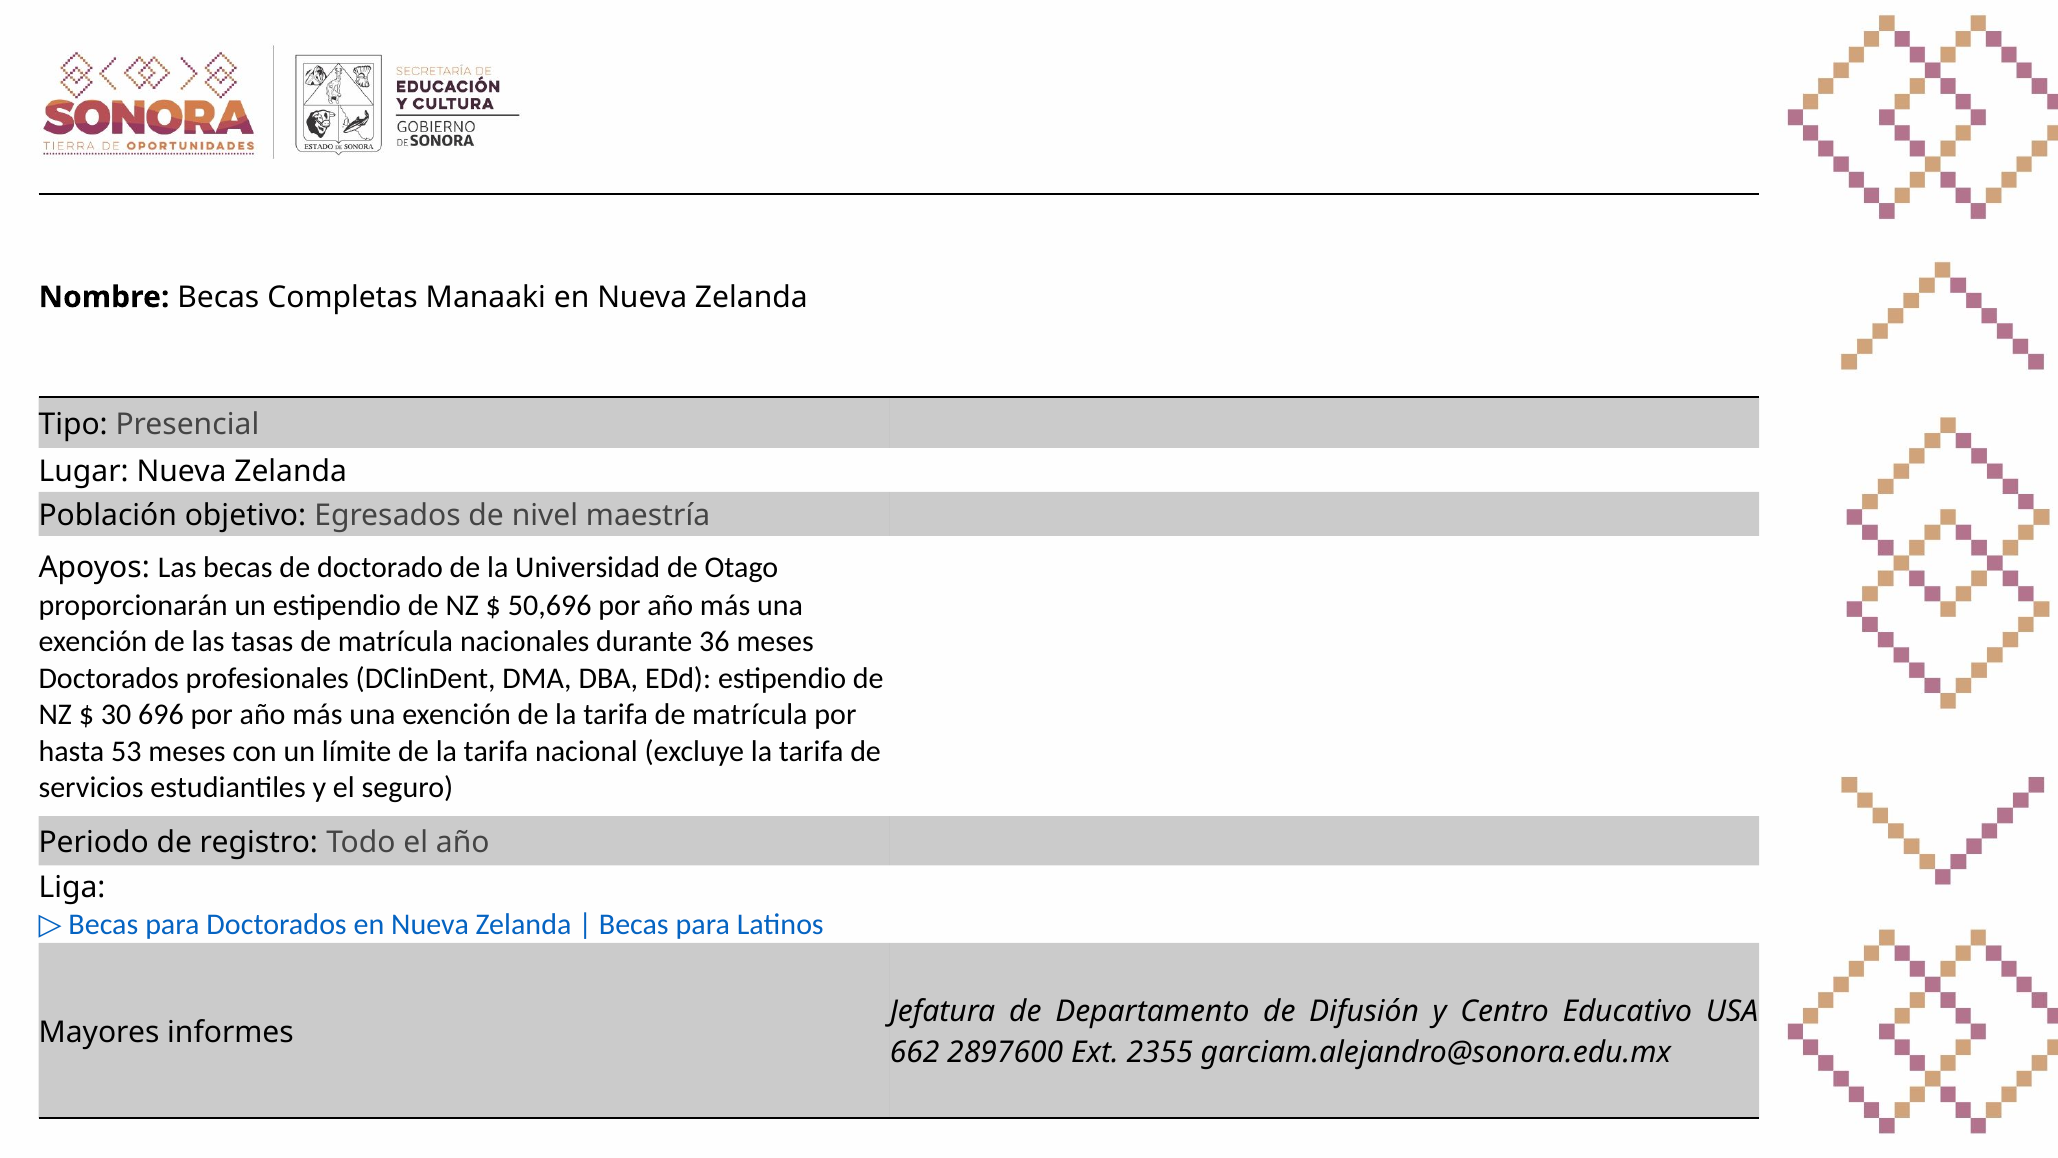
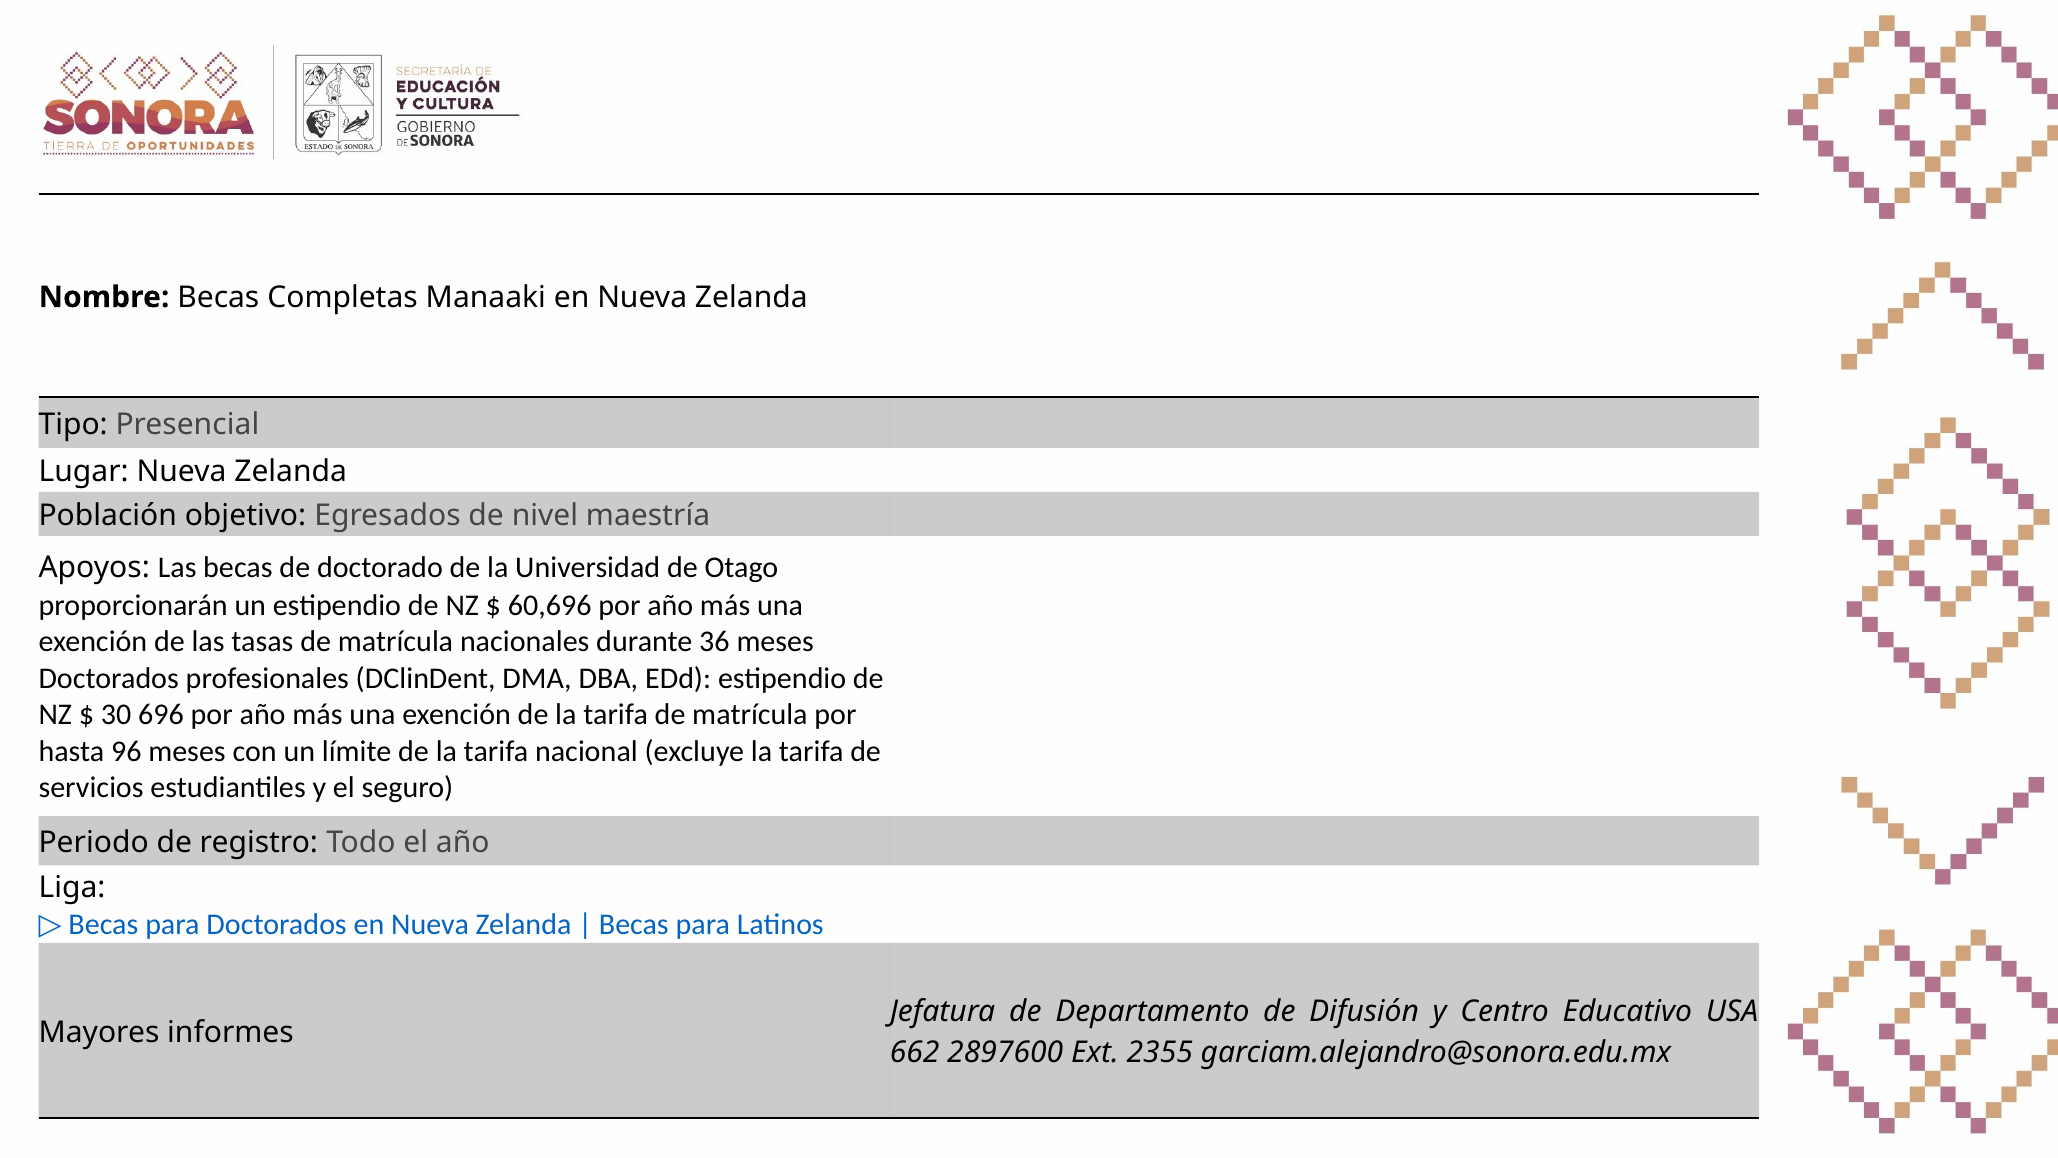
50,696: 50,696 -> 60,696
53: 53 -> 96
